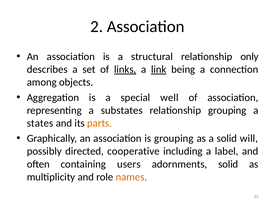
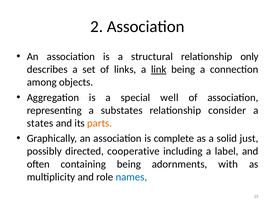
links underline: present -> none
relationship grouping: grouping -> consider
is grouping: grouping -> complete
will: will -> just
containing users: users -> being
adornments solid: solid -> with
names colour: orange -> blue
